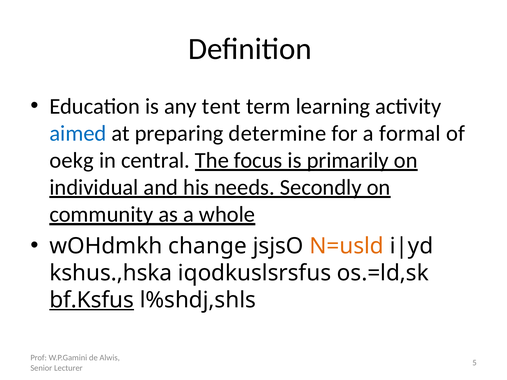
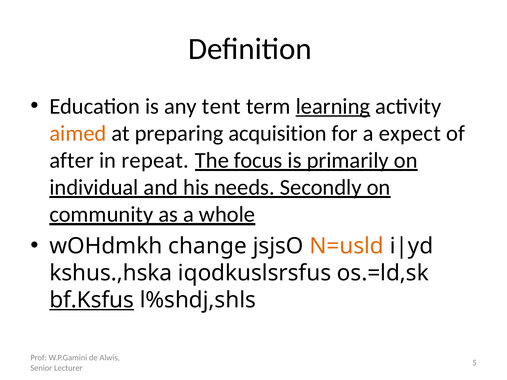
learning underline: none -> present
aimed colour: blue -> orange
determine: determine -> acquisition
formal: formal -> expect
oekg: oekg -> after
central: central -> repeat
